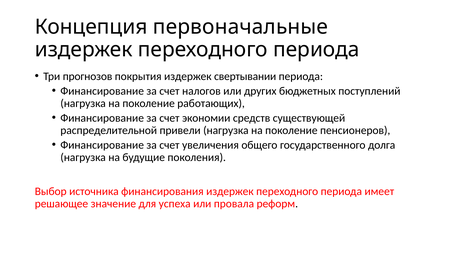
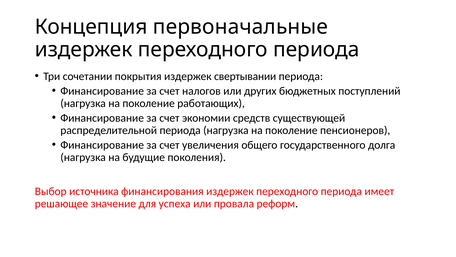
прогнозов: прогнозов -> сочетании
распределительной привели: привели -> периода
